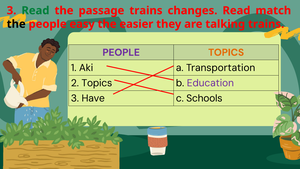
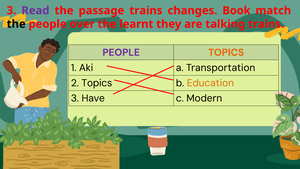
Read at (35, 11) colour: green -> purple
changes Read: Read -> Book
easy: easy -> over
easier: easier -> learnt
Education colour: purple -> orange
Schools: Schools -> Modern
